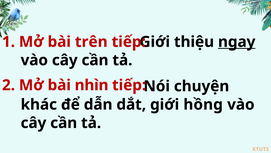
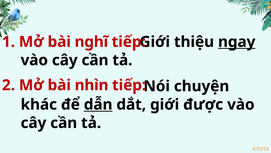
trên: trên -> nghĩ
dẫn underline: none -> present
hồng: hồng -> được
